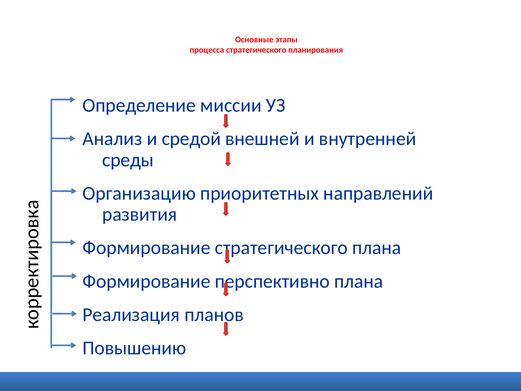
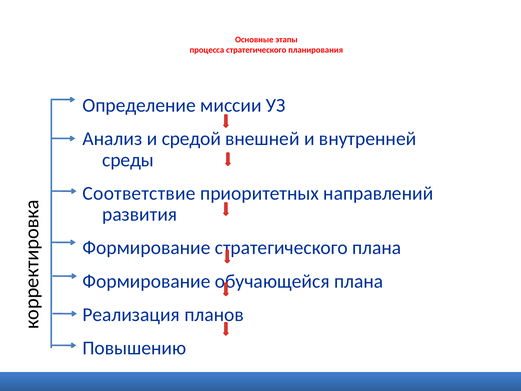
Организацию: Организацию -> Соответствие
перспективно: перспективно -> обучающейся
